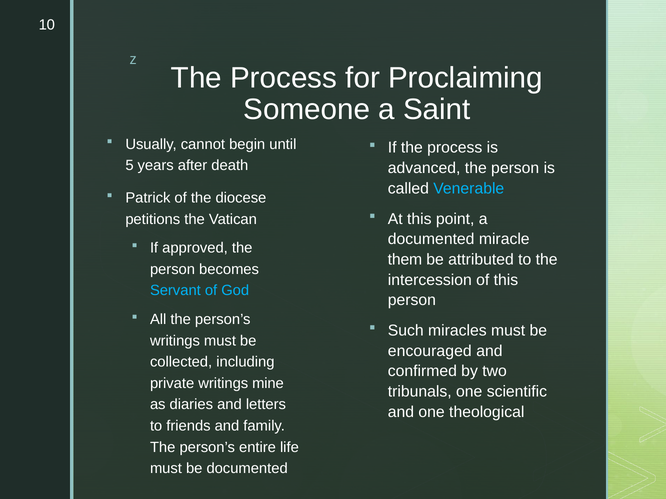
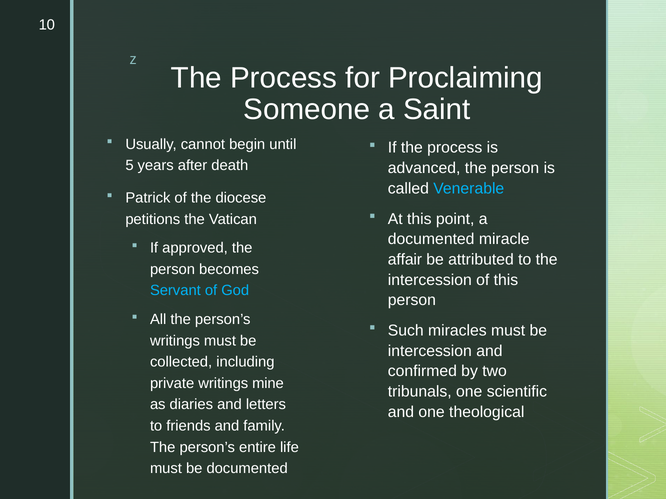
them: them -> affair
encouraged at (430, 351): encouraged -> intercession
